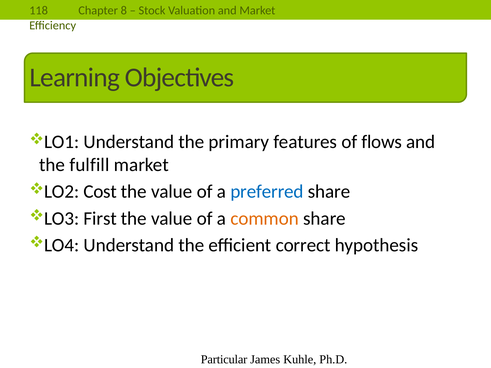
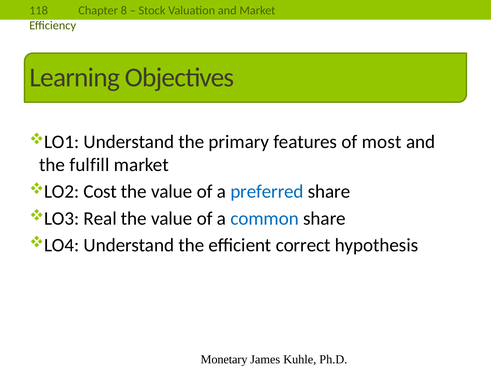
flows: flows -> most
First: First -> Real
common colour: orange -> blue
Particular: Particular -> Monetary
